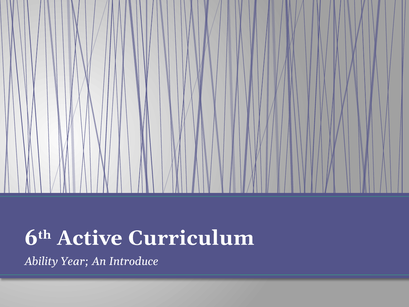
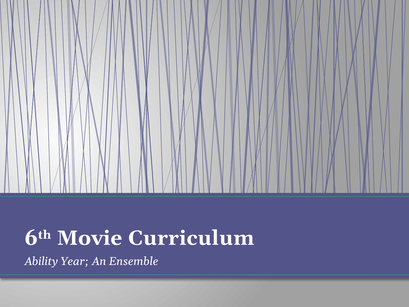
Active: Active -> Movie
Introduce: Introduce -> Ensemble
